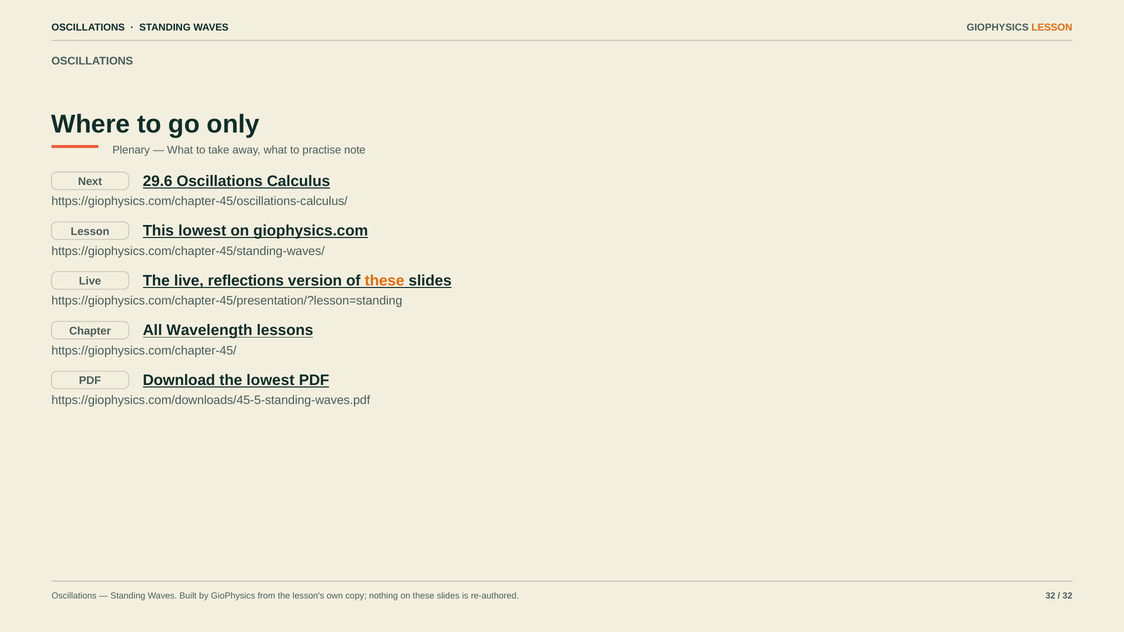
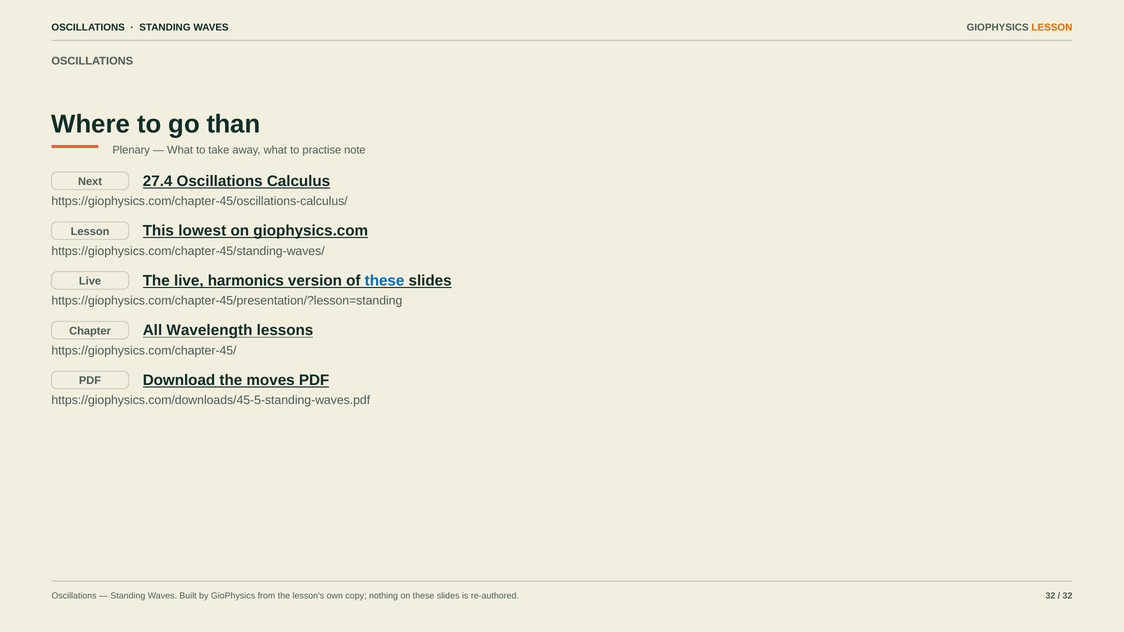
only: only -> than
29.6: 29.6 -> 27.4
reflections: reflections -> harmonics
these at (385, 281) colour: orange -> blue
the lowest: lowest -> moves
